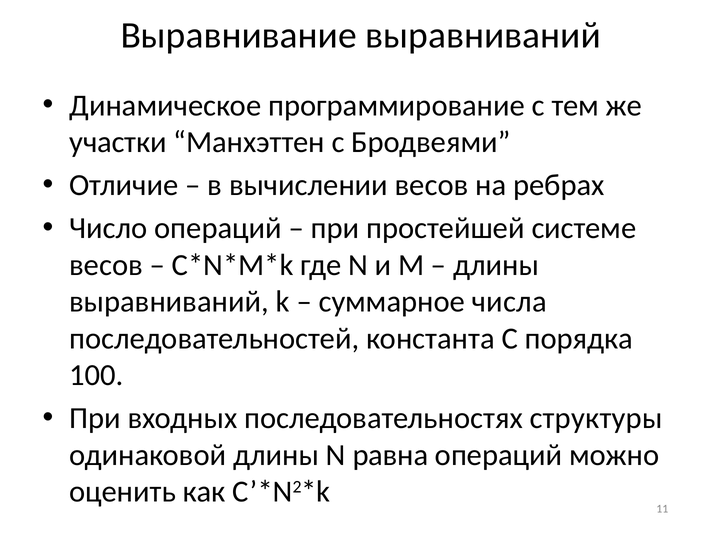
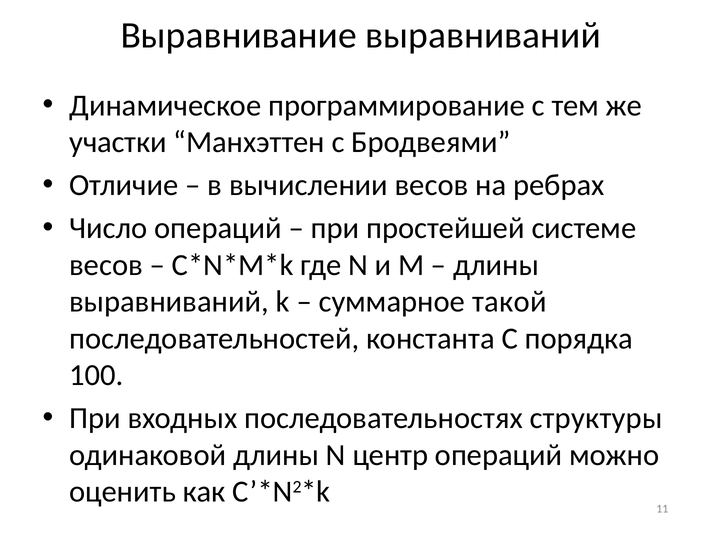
числа: числа -> такой
равна: равна -> центр
